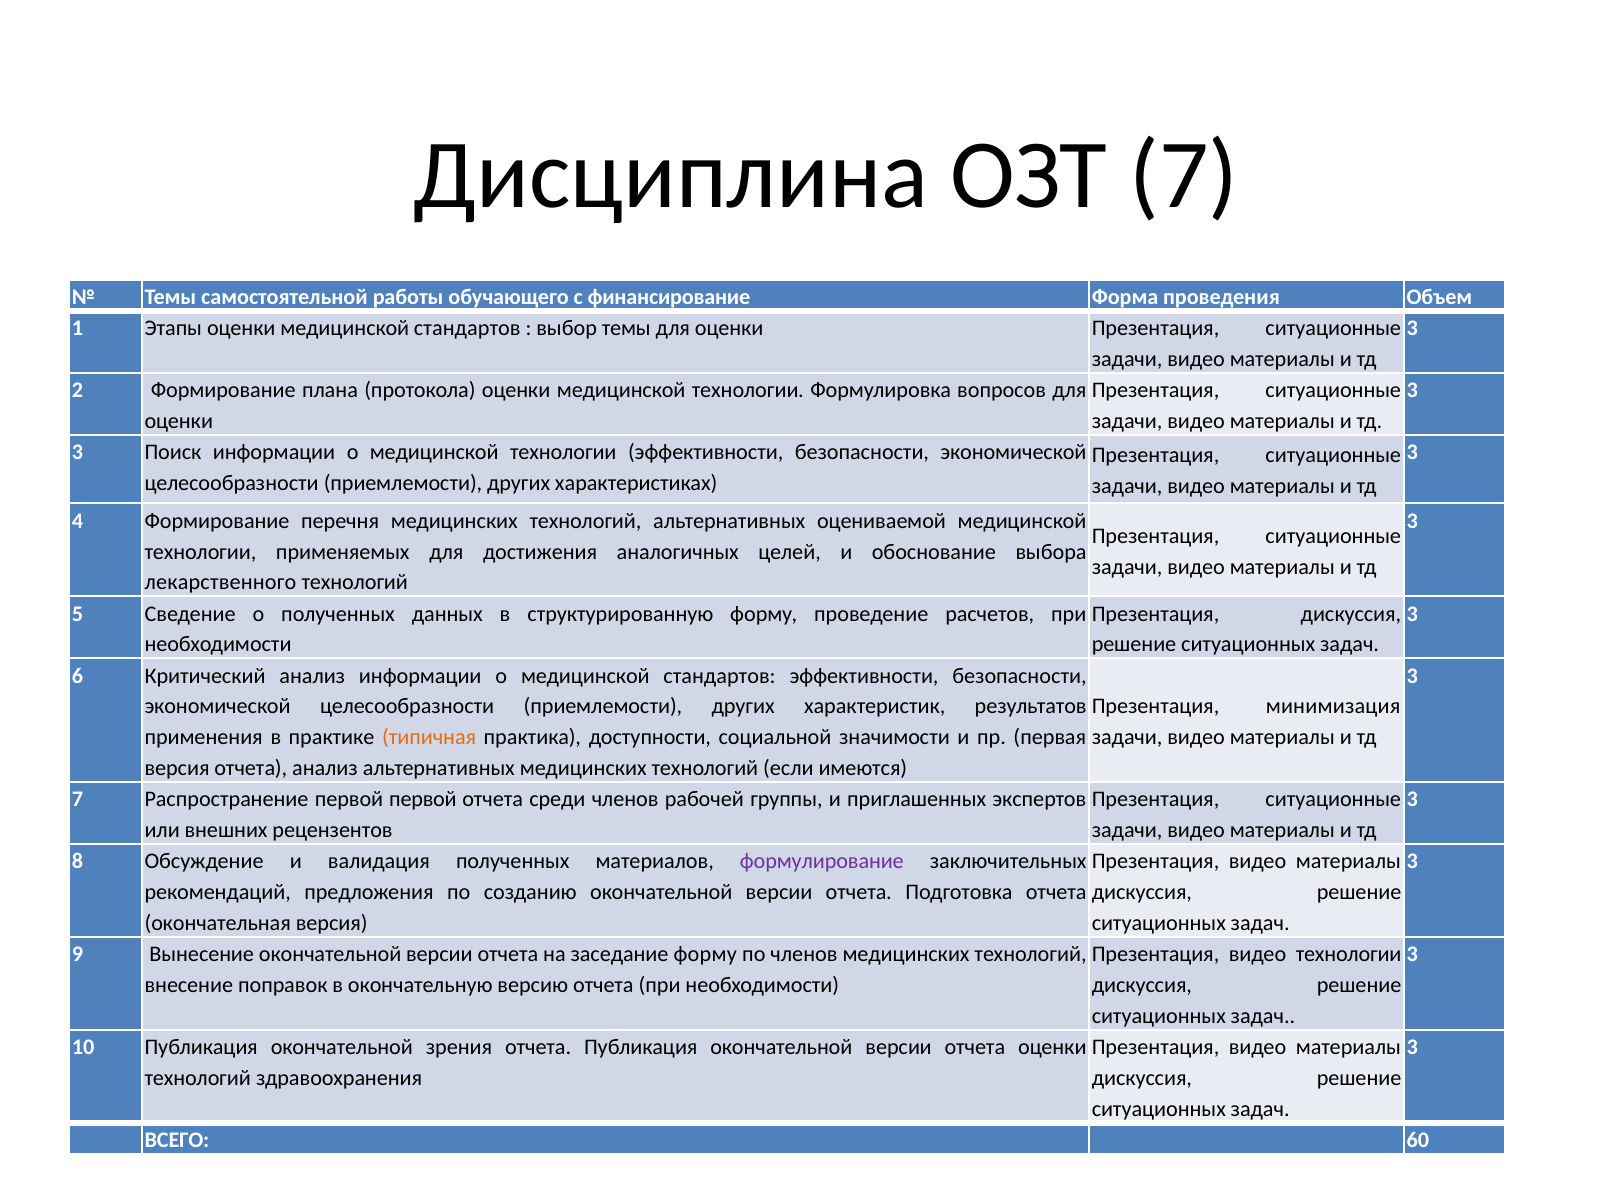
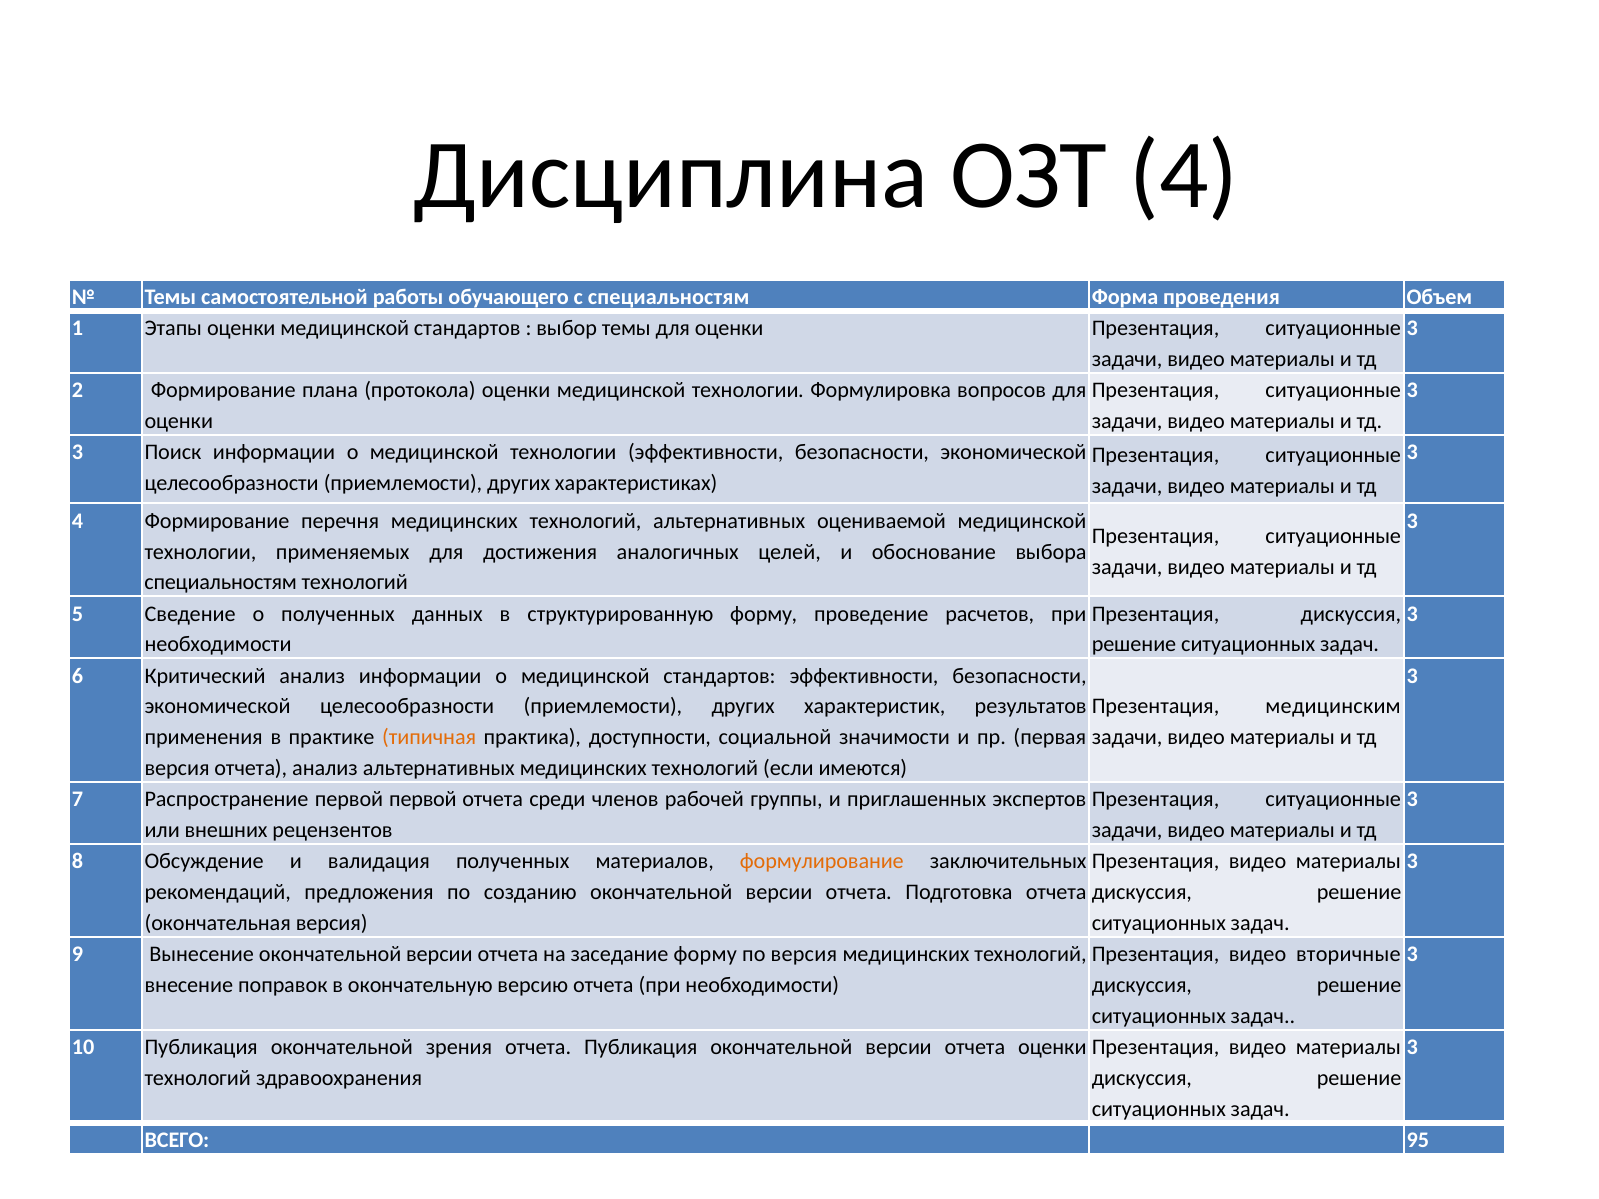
ОЗТ 7: 7 -> 4
с финансирование: финансирование -> специальностям
лекарственного at (221, 583): лекарственного -> специальностям
минимизация: минимизация -> медицинским
формулирование colour: purple -> orange
по членов: членов -> версия
видео технологии: технологии -> вторичные
60: 60 -> 95
